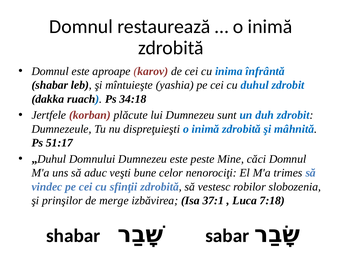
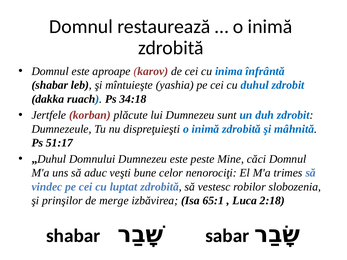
sfinţii: sfinţii -> luptat
37:1: 37:1 -> 65:1
7:18: 7:18 -> 2:18
